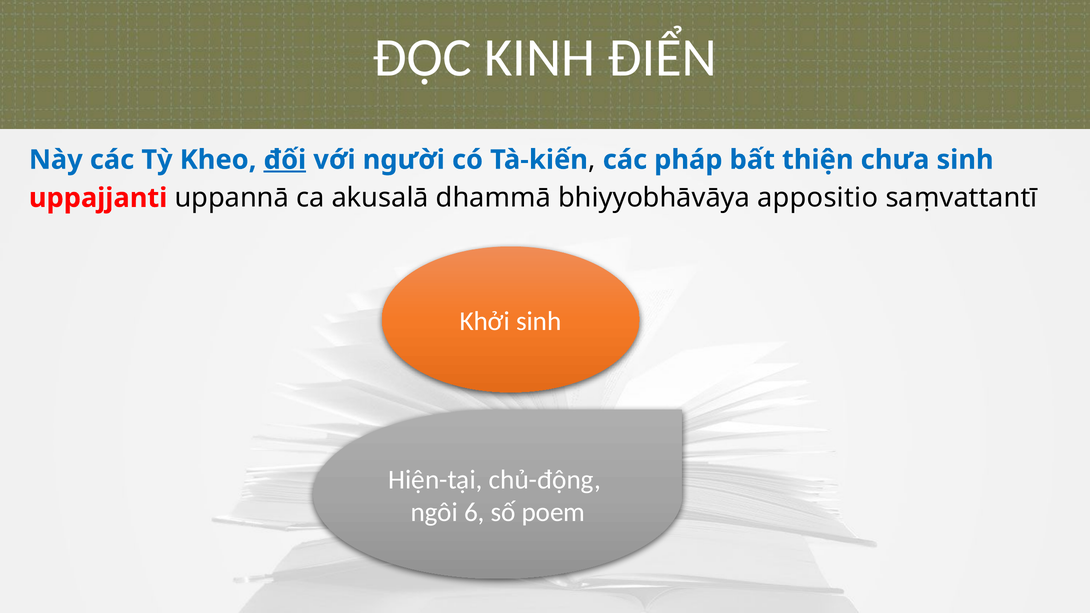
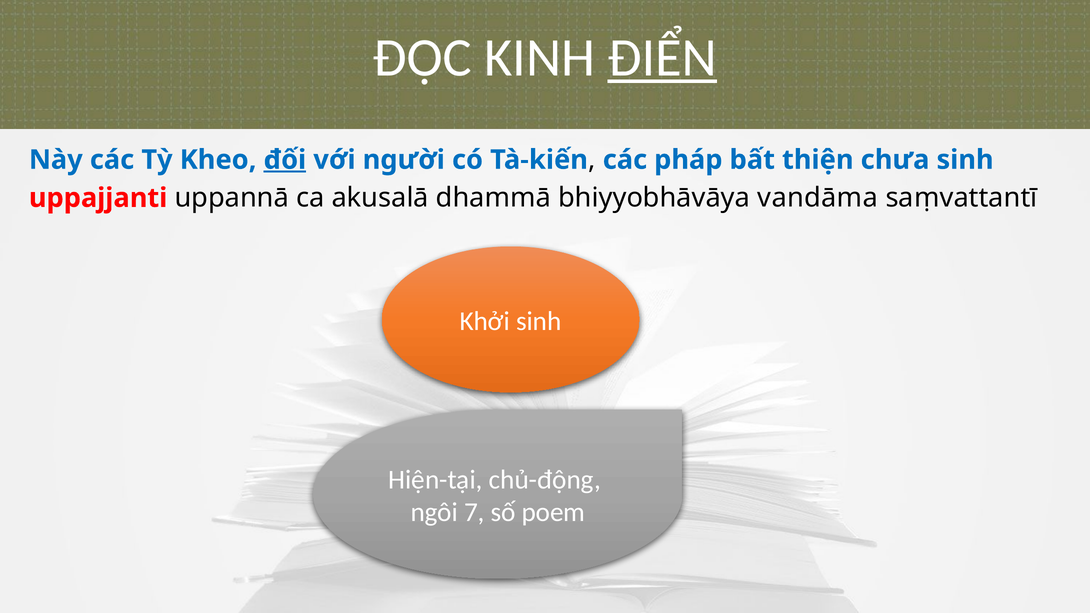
ĐIỂN underline: none -> present
appositio: appositio -> vandāma
6: 6 -> 7
